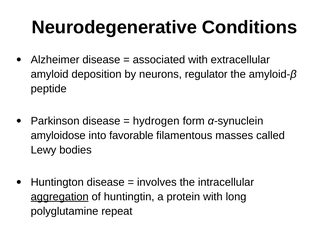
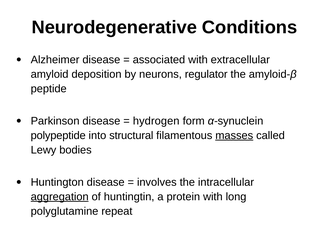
amyloidose: amyloidose -> polypeptide
favorable: favorable -> structural
masses underline: none -> present
